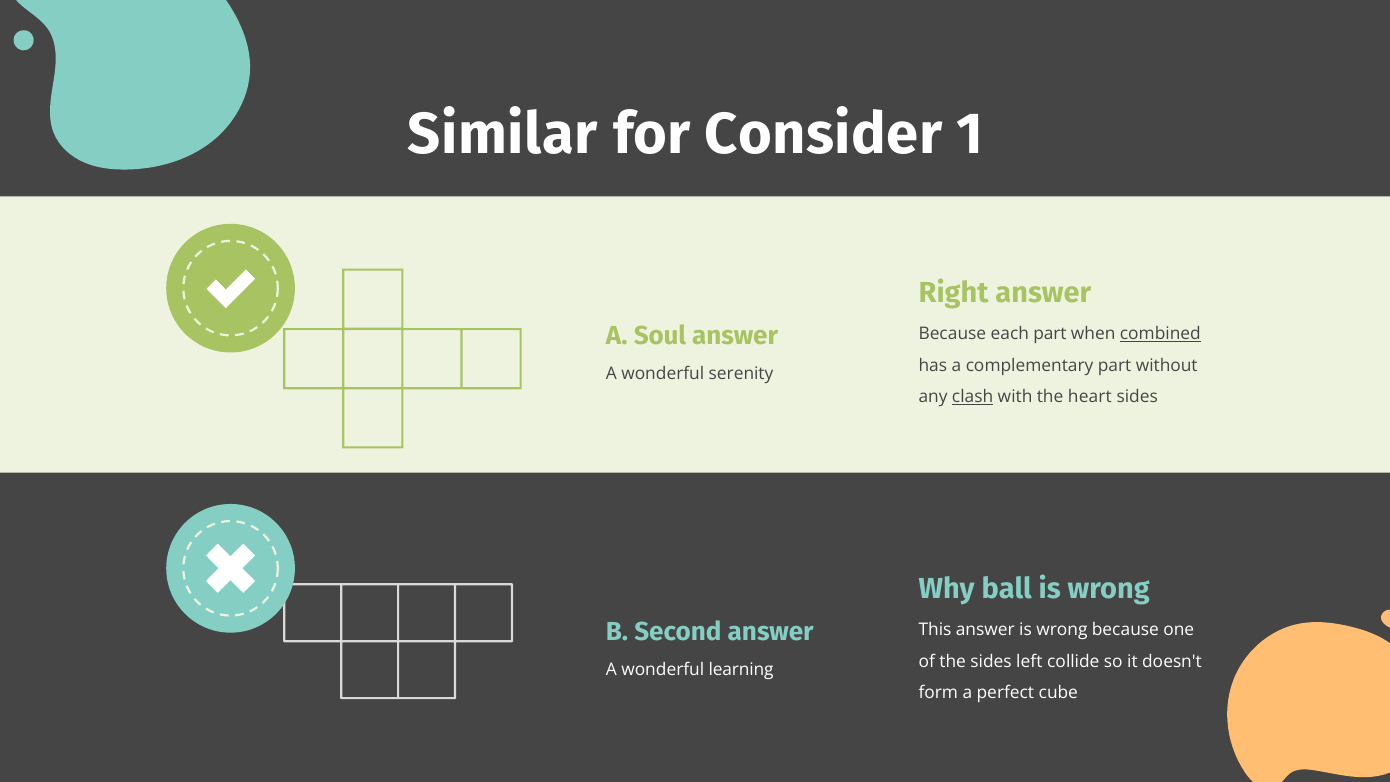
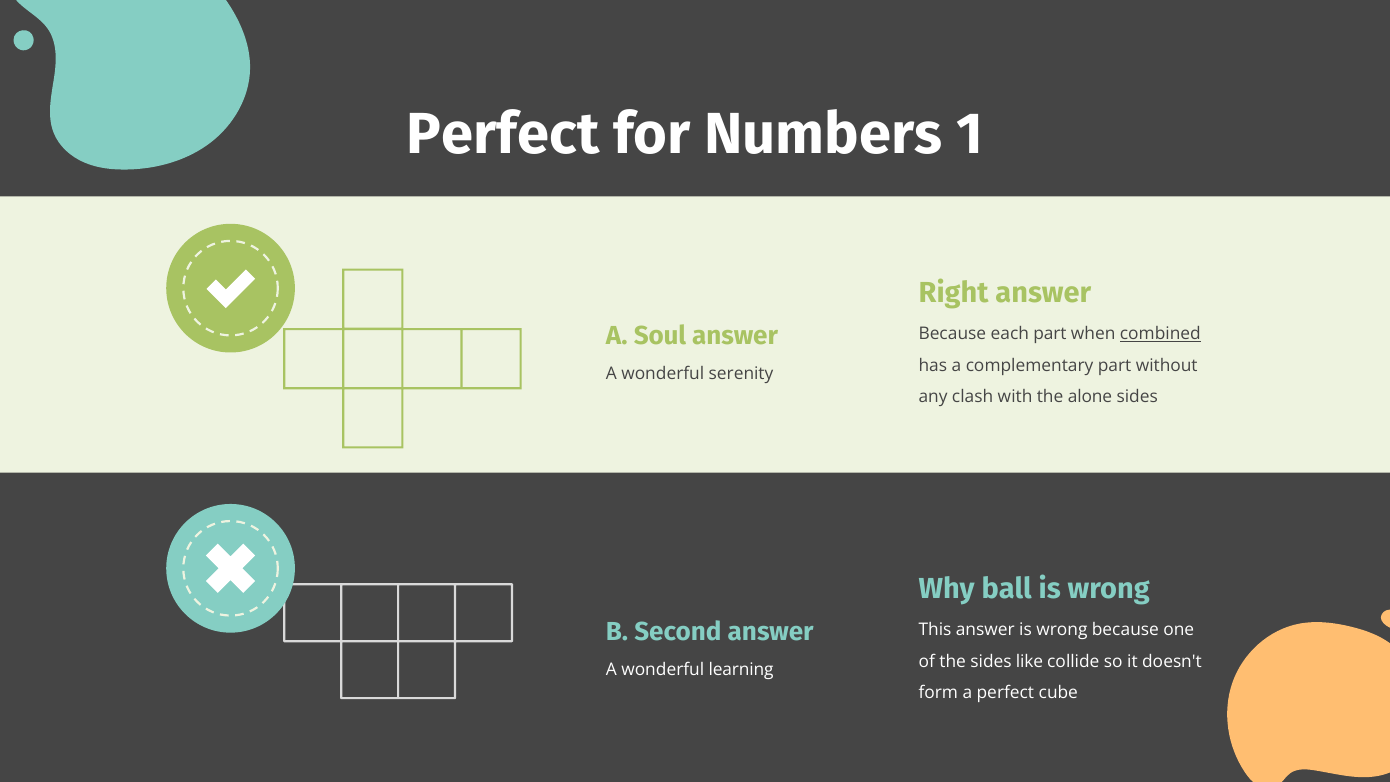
Similar at (503, 135): Similar -> Perfect
Consider: Consider -> Numbers
clash underline: present -> none
heart: heart -> alone
left: left -> like
